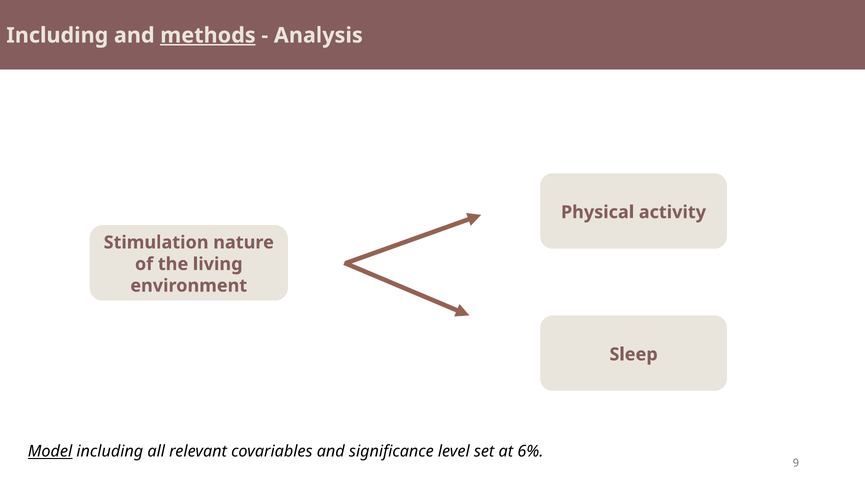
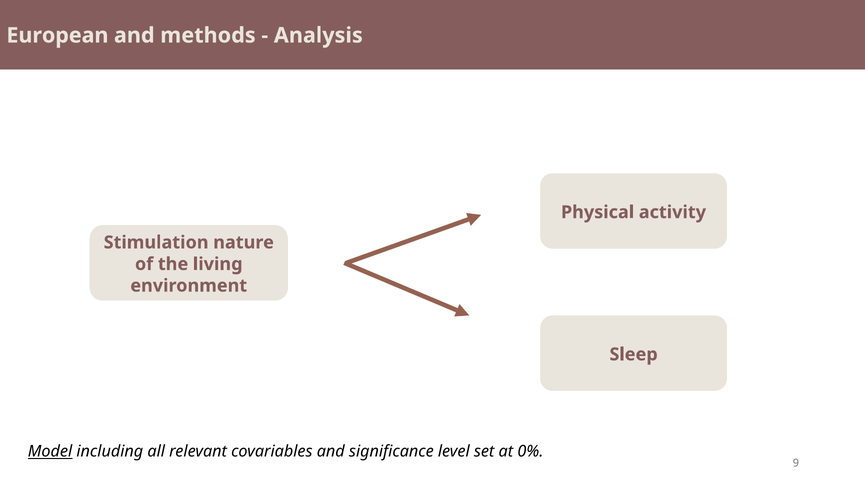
Including at (57, 35): Including -> European
methods underline: present -> none
6%: 6% -> 0%
